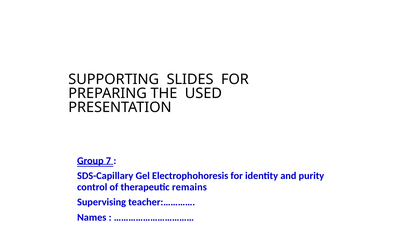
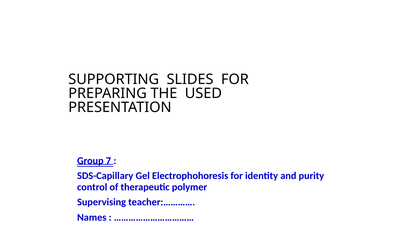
remains: remains -> polymer
